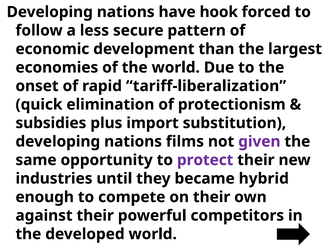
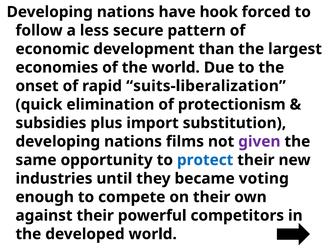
tariff-liberalization: tariff-liberalization -> suits-liberalization
protect colour: purple -> blue
hybrid: hybrid -> voting
